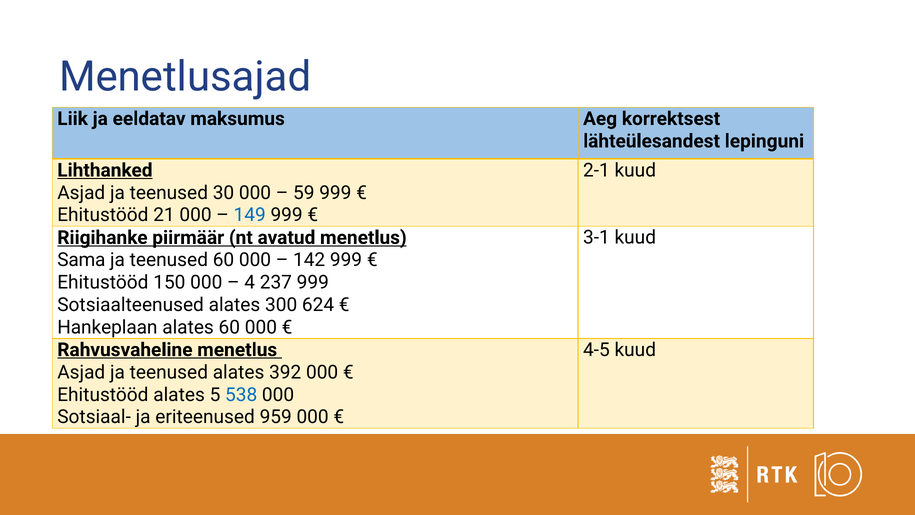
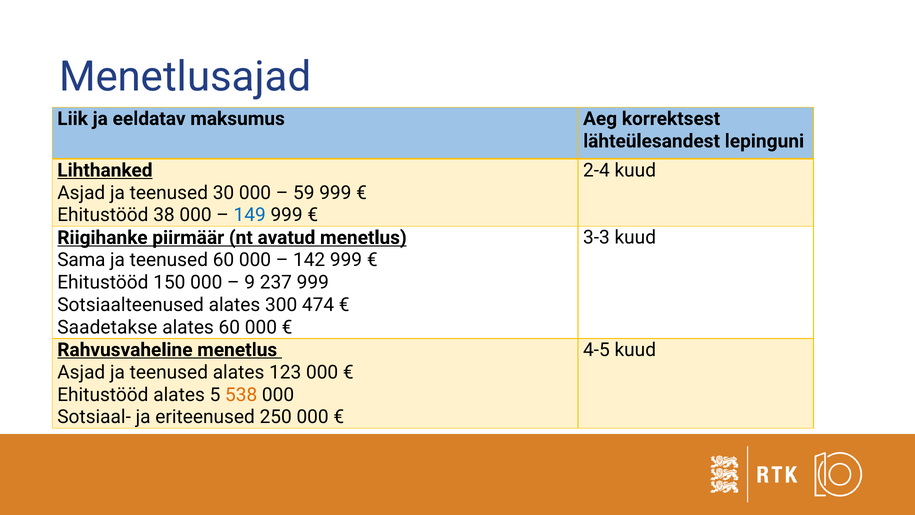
2-1: 2-1 -> 2-4
21: 21 -> 38
3-1: 3-1 -> 3-3
4: 4 -> 9
624: 624 -> 474
Hankeplaan: Hankeplaan -> Saadetakse
392: 392 -> 123
538 colour: blue -> orange
959: 959 -> 250
